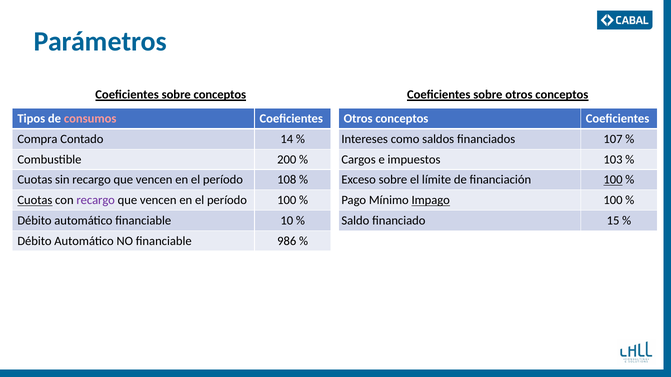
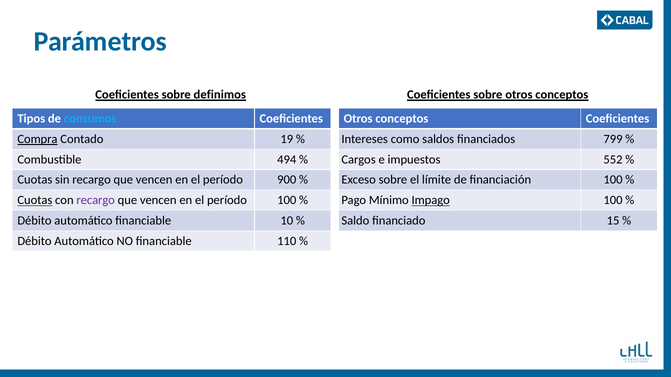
sobre conceptos: conceptos -> definimos
consumos colour: pink -> light blue
Compra underline: none -> present
14: 14 -> 19
107: 107 -> 799
200: 200 -> 494
103: 103 -> 552
108: 108 -> 900
100 at (613, 180) underline: present -> none
986: 986 -> 110
